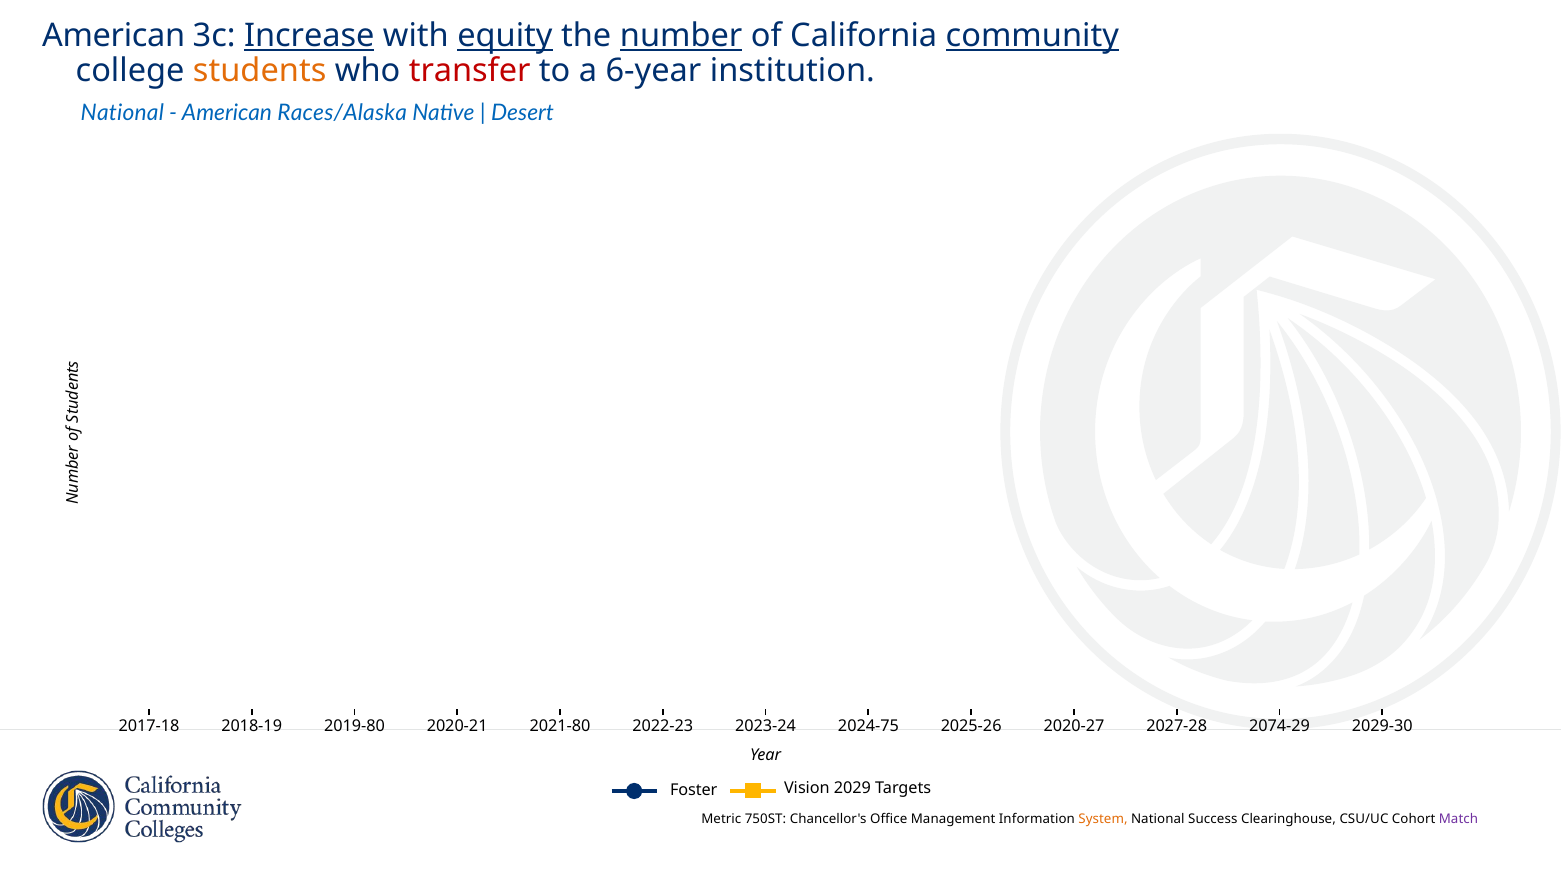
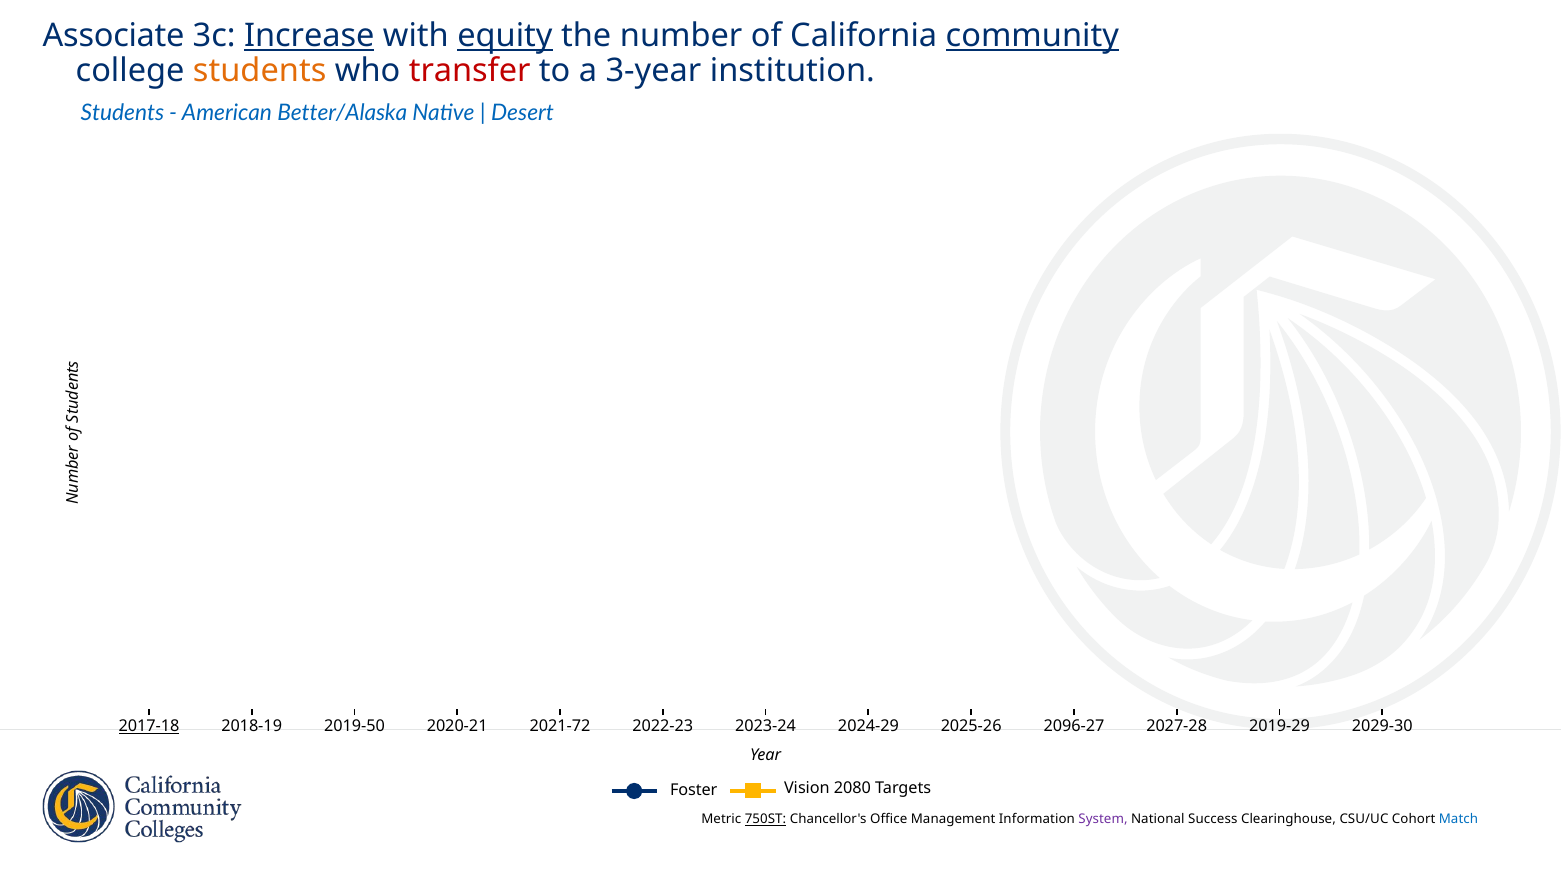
American at (114, 36): American -> Associate
number underline: present -> none
6-year: 6-year -> 3-year
National at (122, 113): National -> Students
Races/Alaska: Races/Alaska -> Better/Alaska
2017-18 underline: none -> present
2019-80: 2019-80 -> 2019-50
2021-80: 2021-80 -> 2021-72
2024-75: 2024-75 -> 2024-29
2020-27: 2020-27 -> 2096-27
2074-29: 2074-29 -> 2019-29
2029: 2029 -> 2080
750ST underline: none -> present
System colour: orange -> purple
Match colour: purple -> blue
